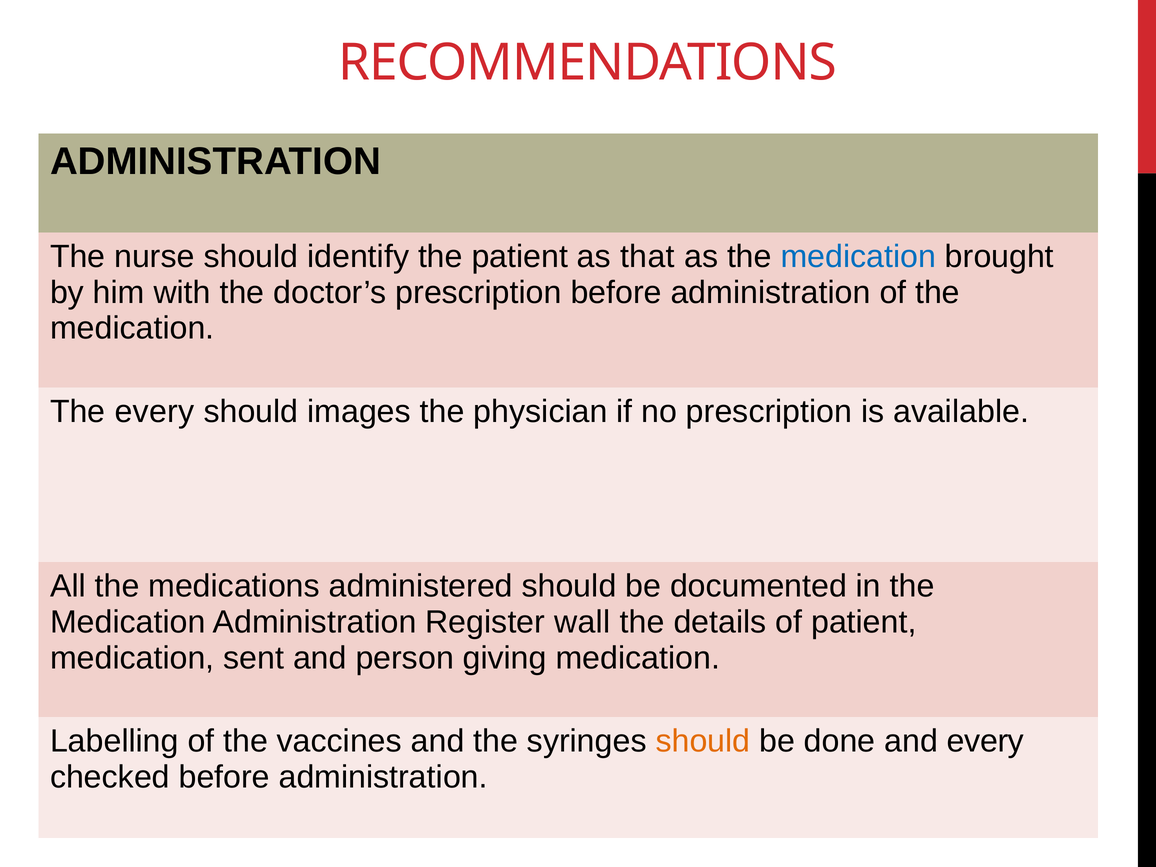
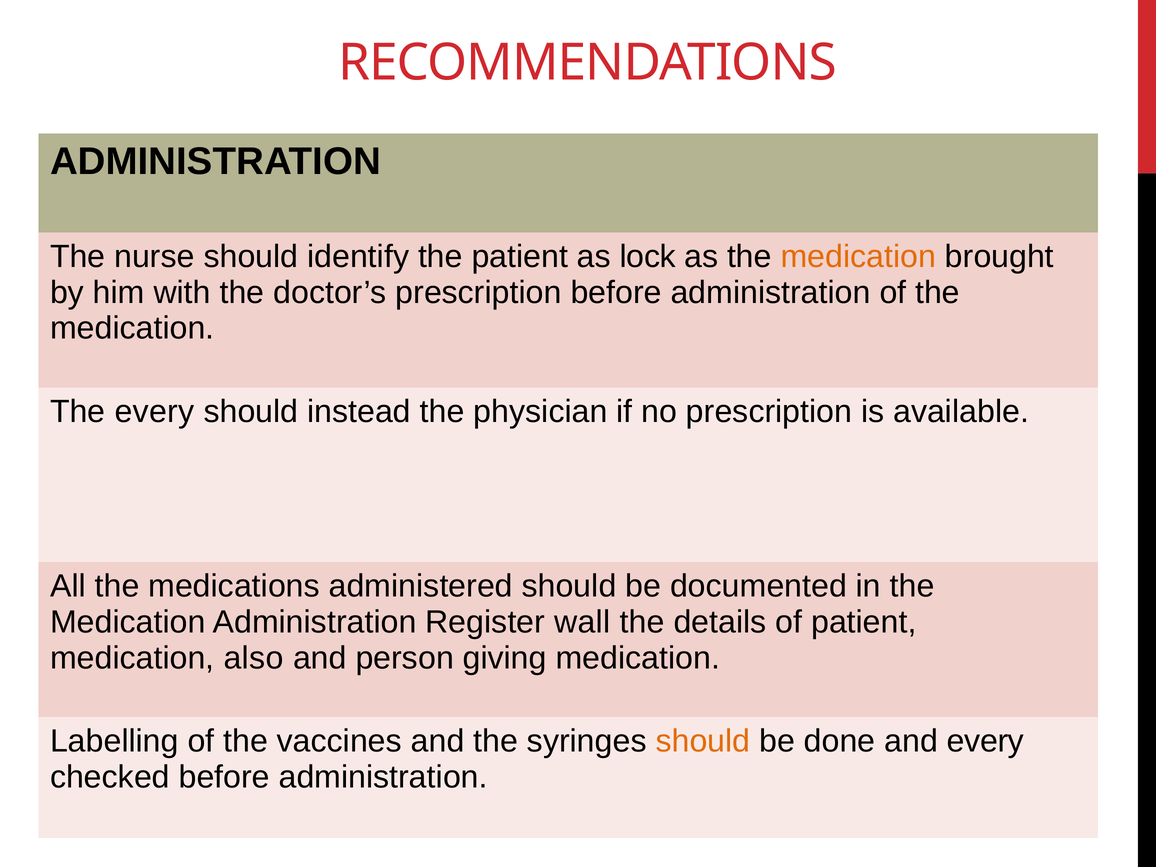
that: that -> lock
medication at (858, 257) colour: blue -> orange
images: images -> instead
sent: sent -> also
